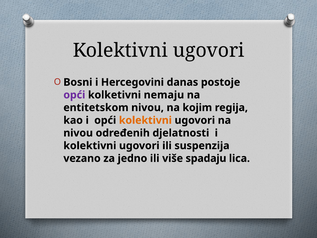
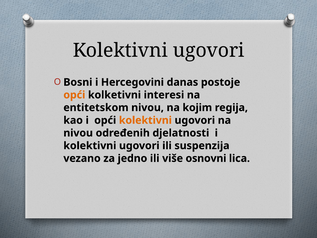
opći at (74, 95) colour: purple -> orange
nemaju: nemaju -> interesi
spadaju: spadaju -> osnovni
